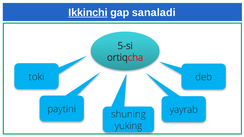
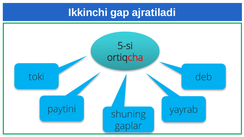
Ikkinchi underline: present -> none
sanaladi: sanaladi -> ajratiladi
yuking: yuking -> gaplar
